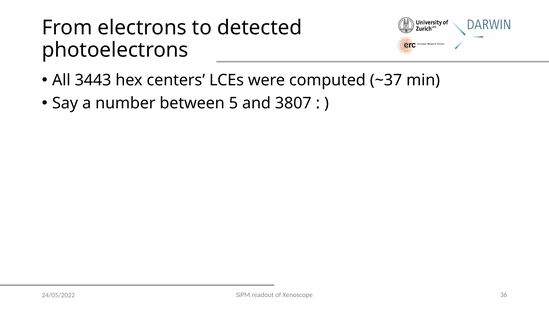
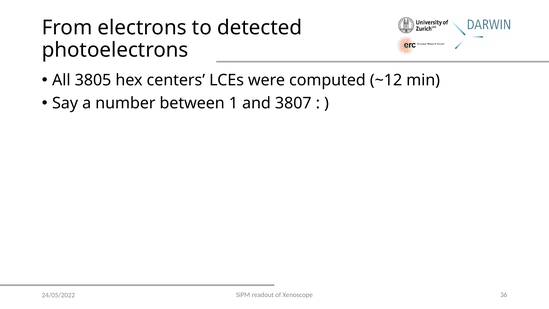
3443: 3443 -> 3805
~37: ~37 -> ~12
5: 5 -> 1
